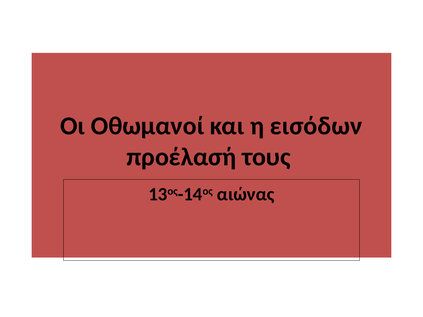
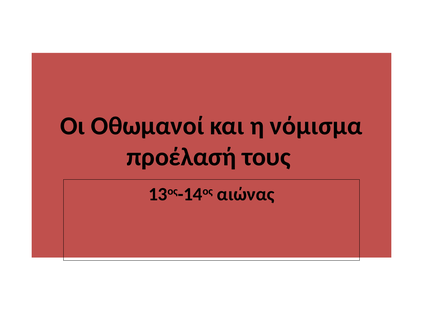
εισόδων: εισόδων -> νόμισμα
